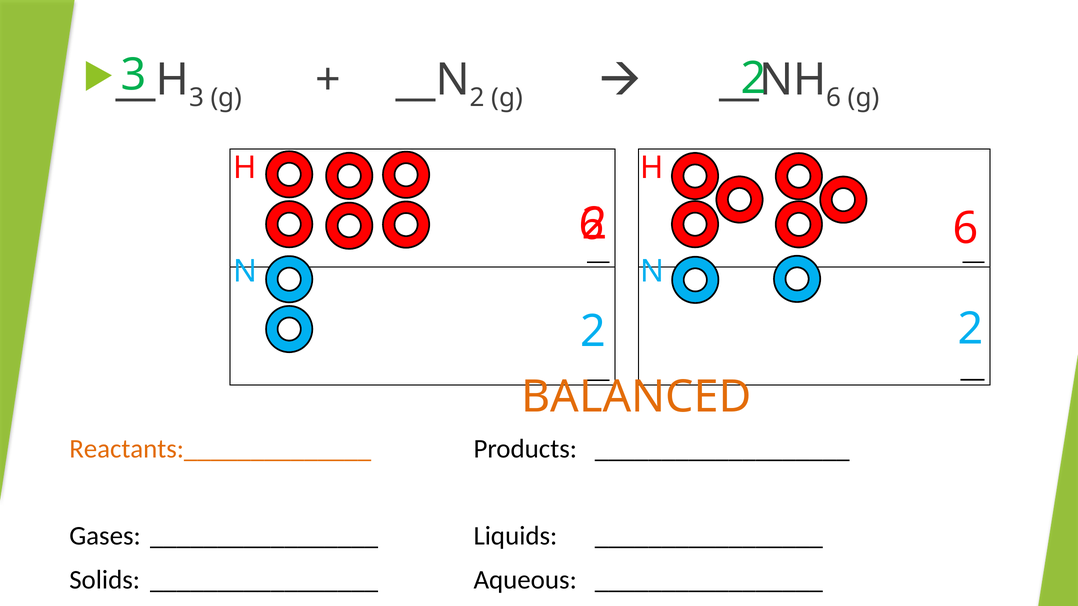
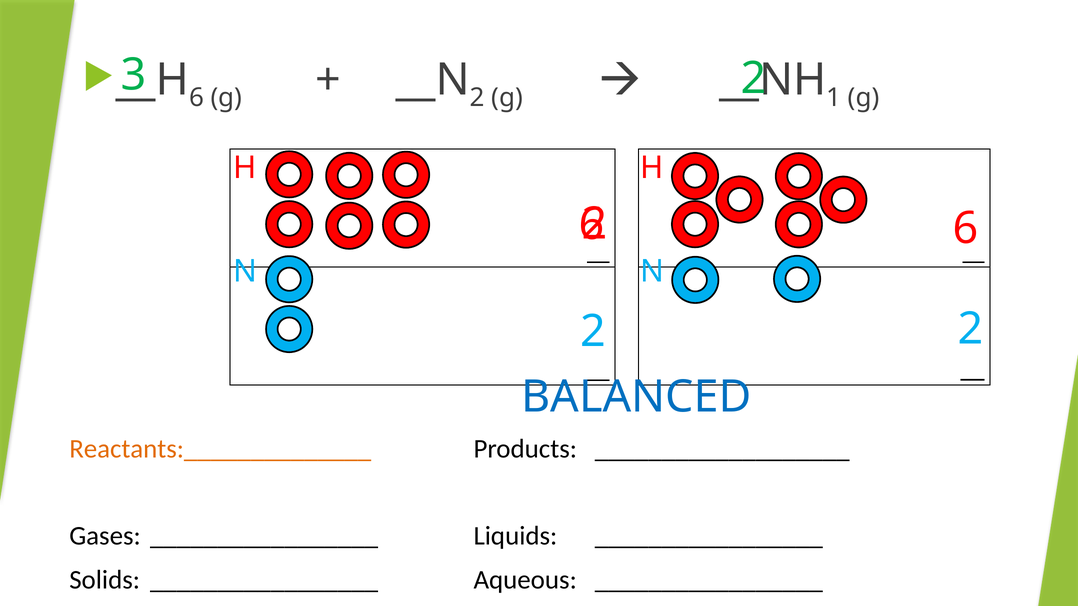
3 at (196, 98): 3 -> 6
6 at (834, 98): 6 -> 1
BALANCED colour: orange -> blue
